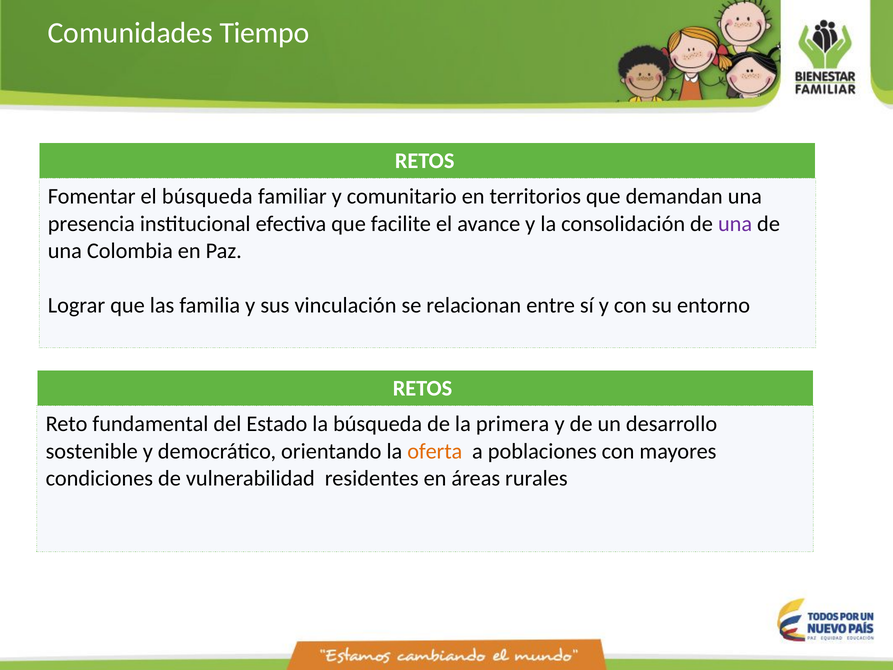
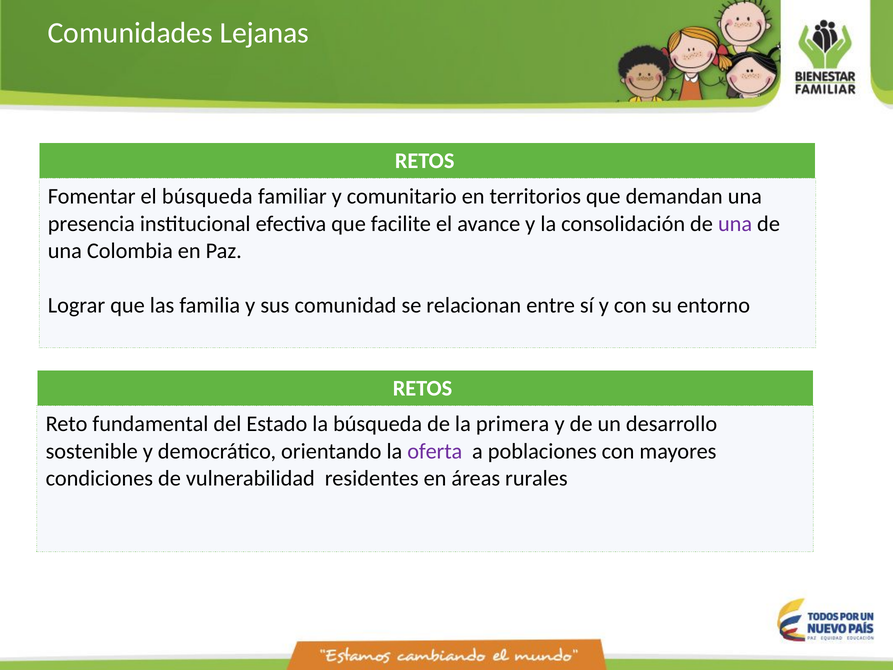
Tiempo: Tiempo -> Lejanas
vinculación: vinculación -> comunidad
oferta colour: orange -> purple
